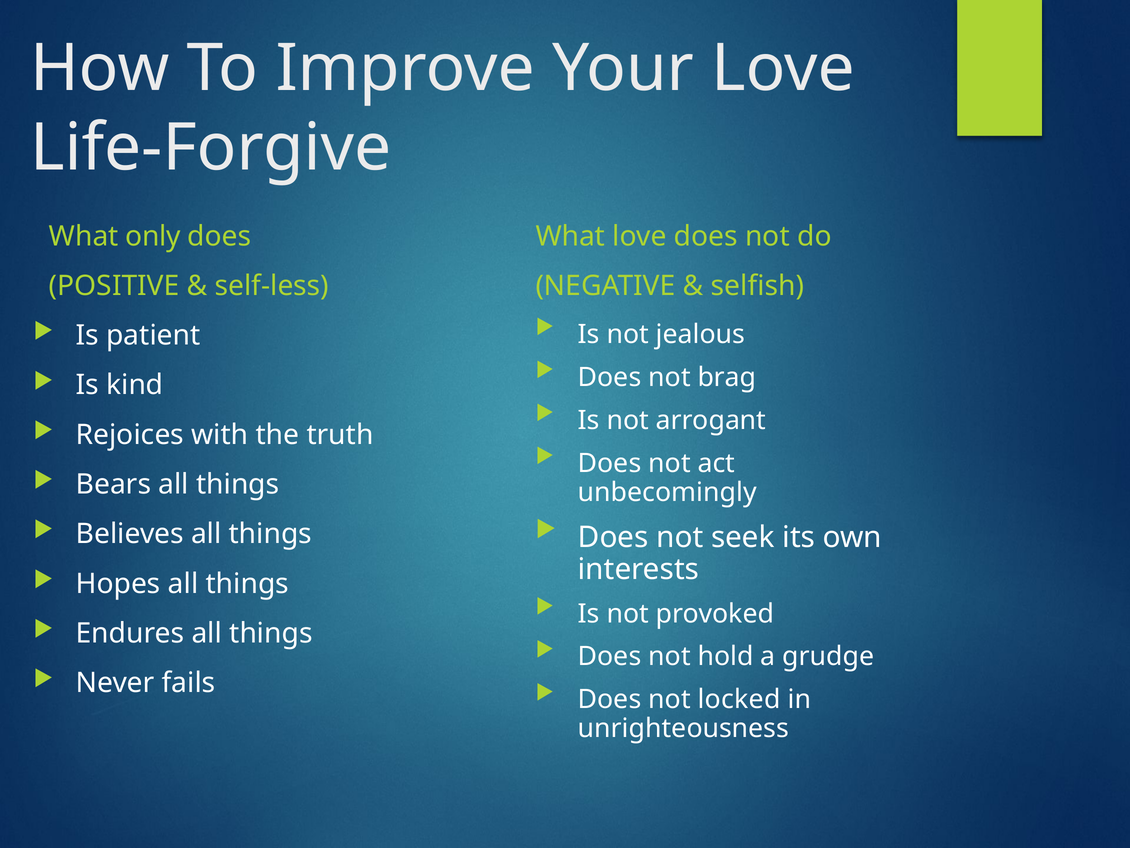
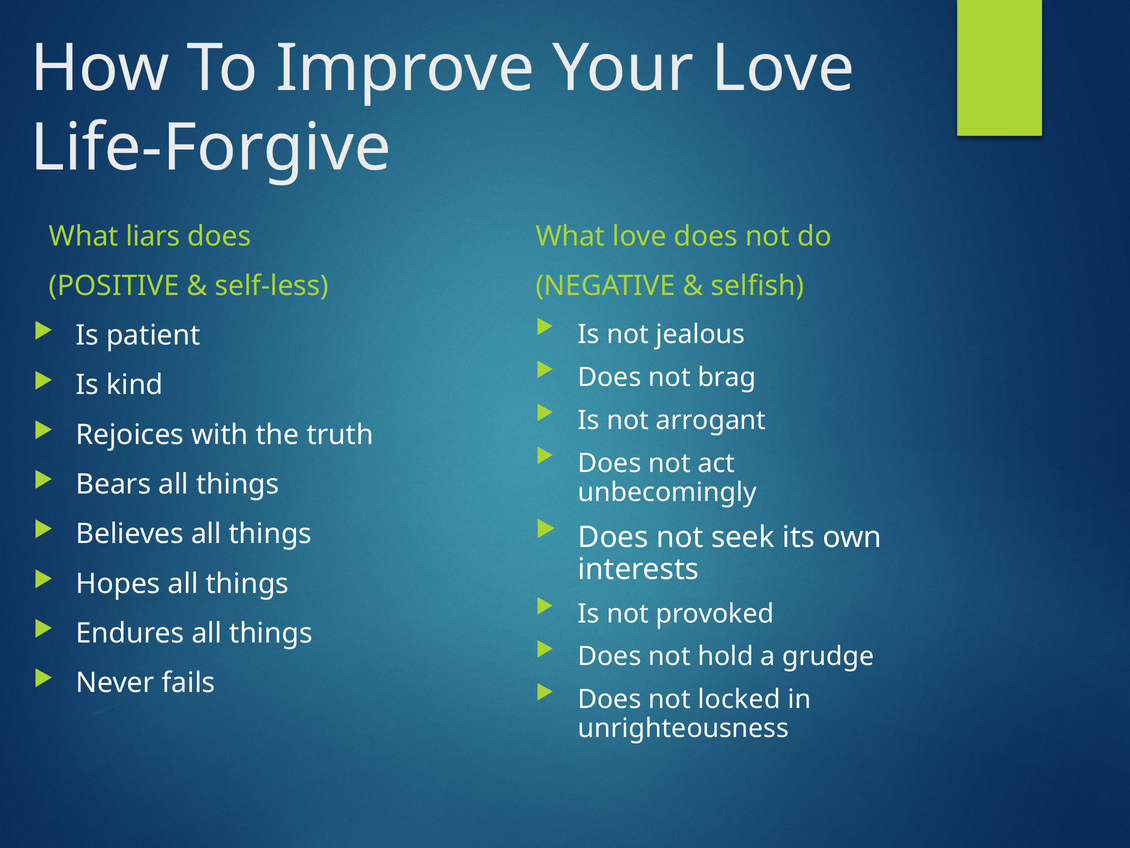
only: only -> liars
